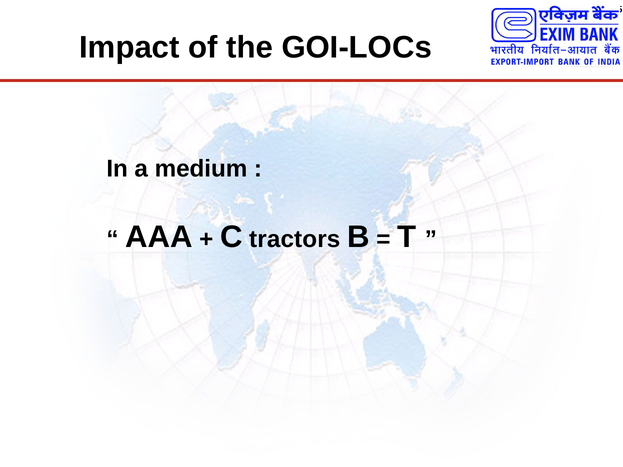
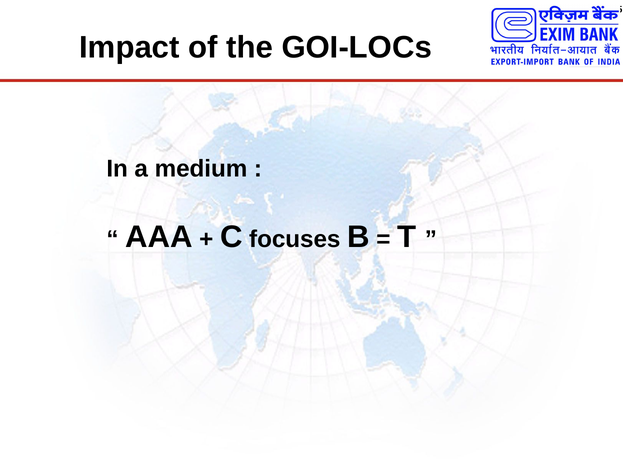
tractors: tractors -> focuses
